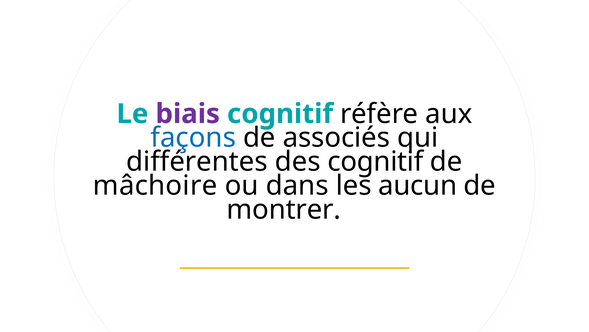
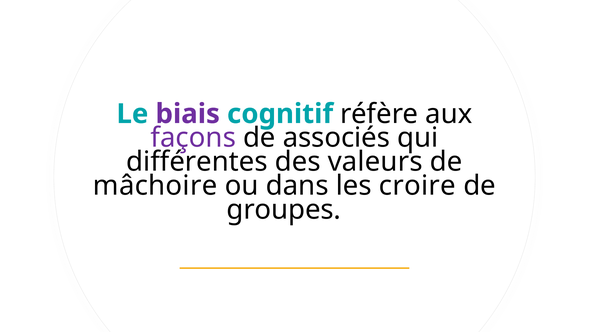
façons colour: blue -> purple
des cognitif: cognitif -> valeurs
aucun: aucun -> croire
montrer: montrer -> groupes
